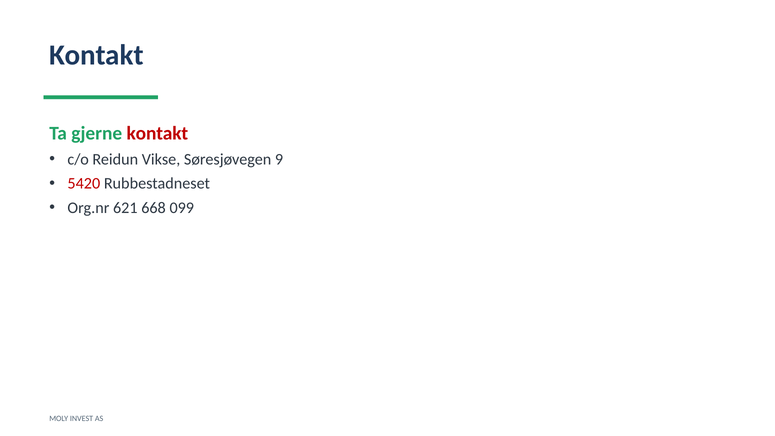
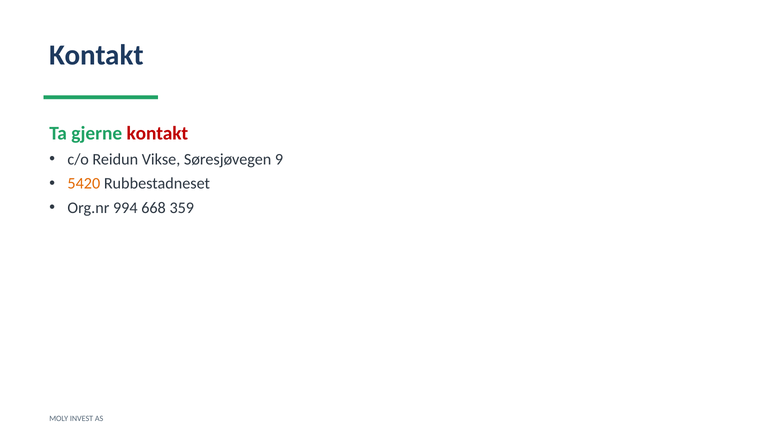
5420 colour: red -> orange
621: 621 -> 994
099: 099 -> 359
